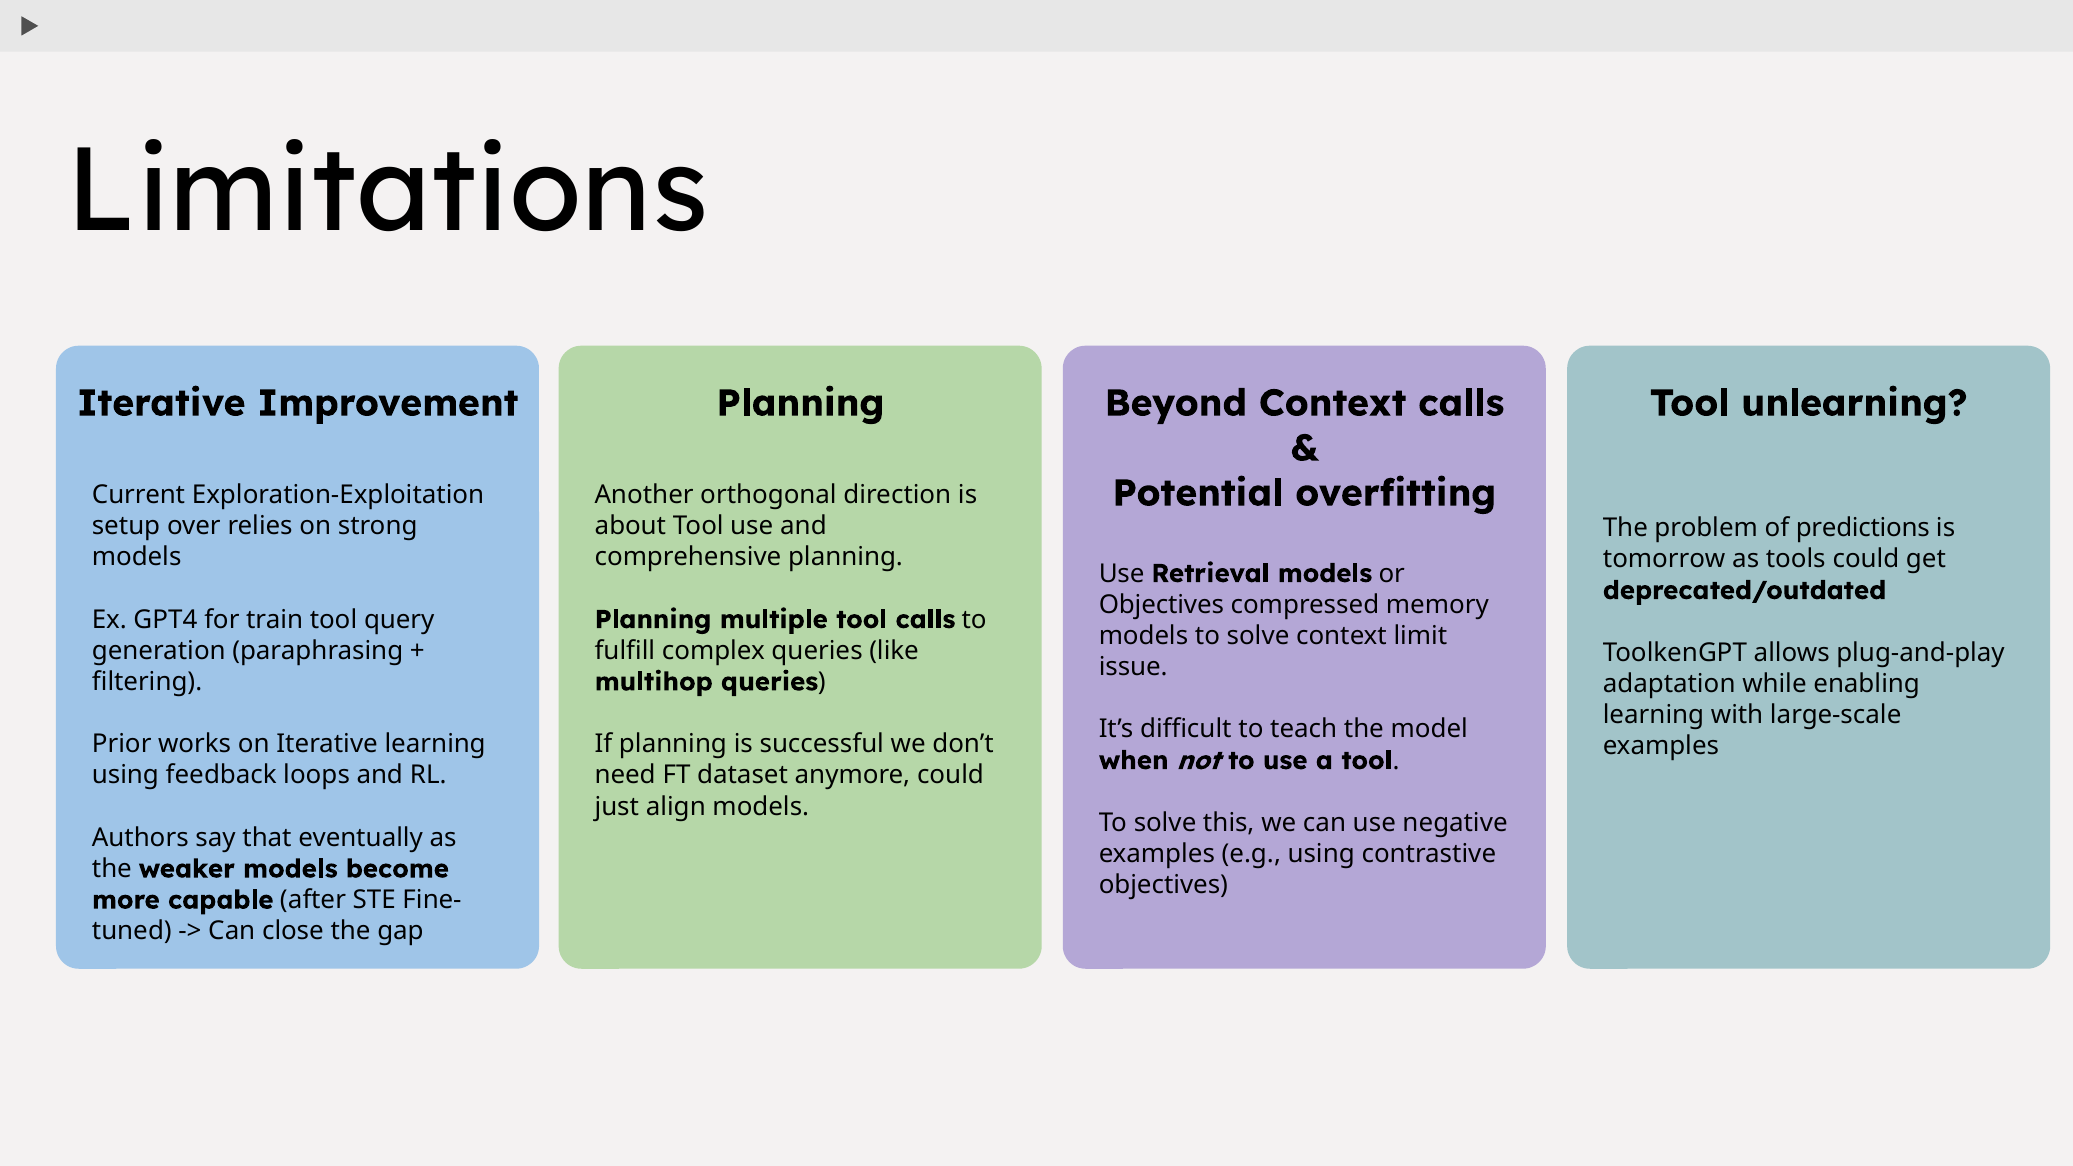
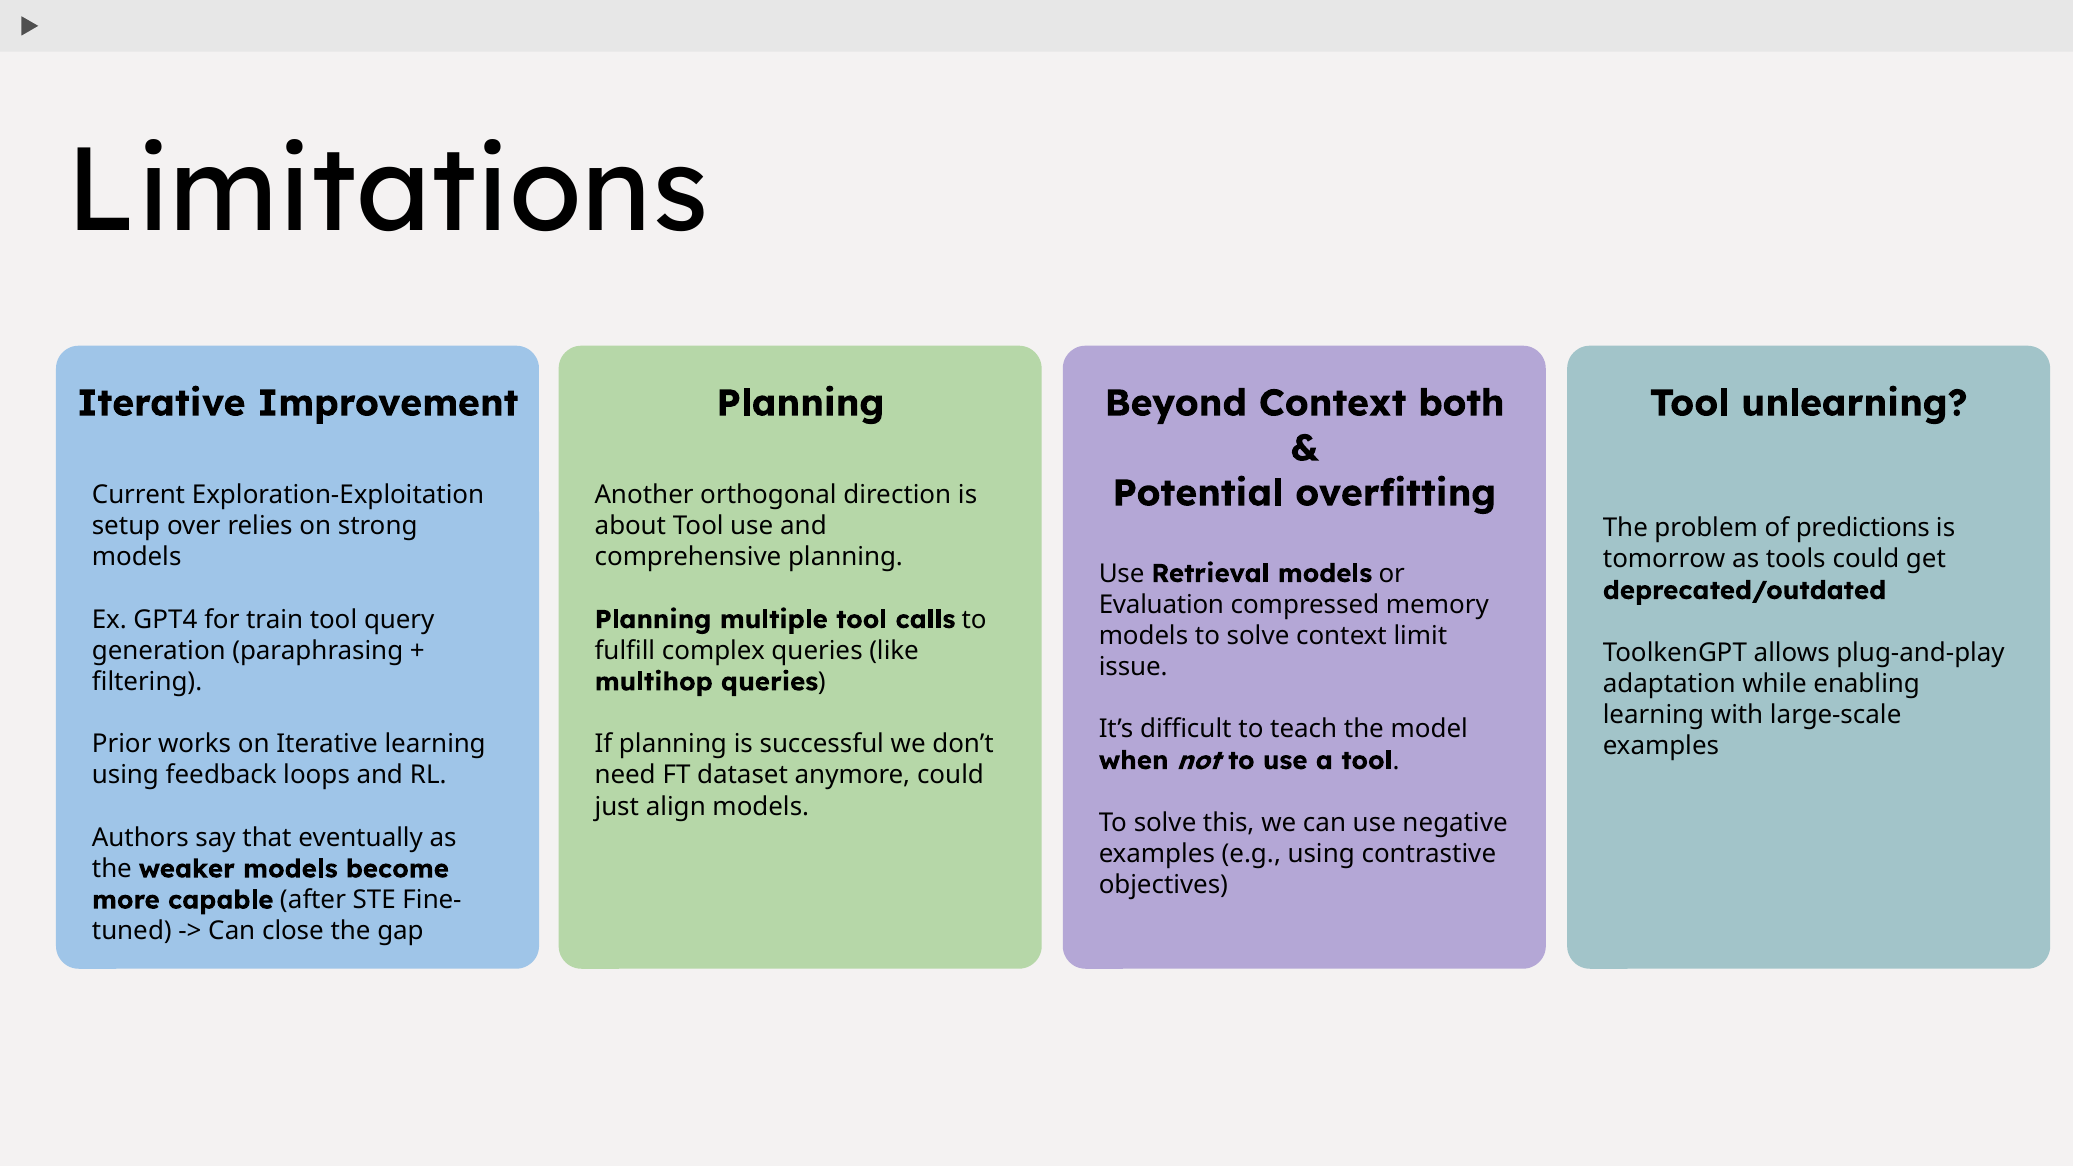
Context calls: calls -> both
Objectives at (1161, 605): Objectives -> Evaluation
